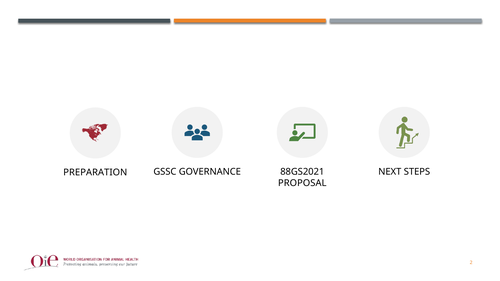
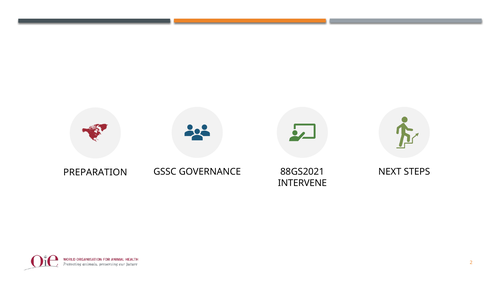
PROPOSAL: PROPOSAL -> INTERVENE
